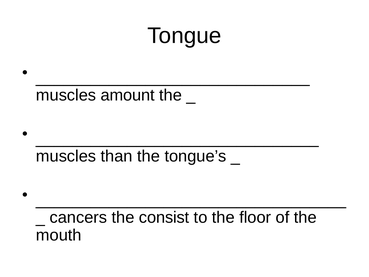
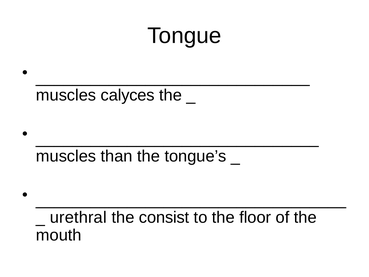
amount: amount -> calyces
cancers: cancers -> urethral
